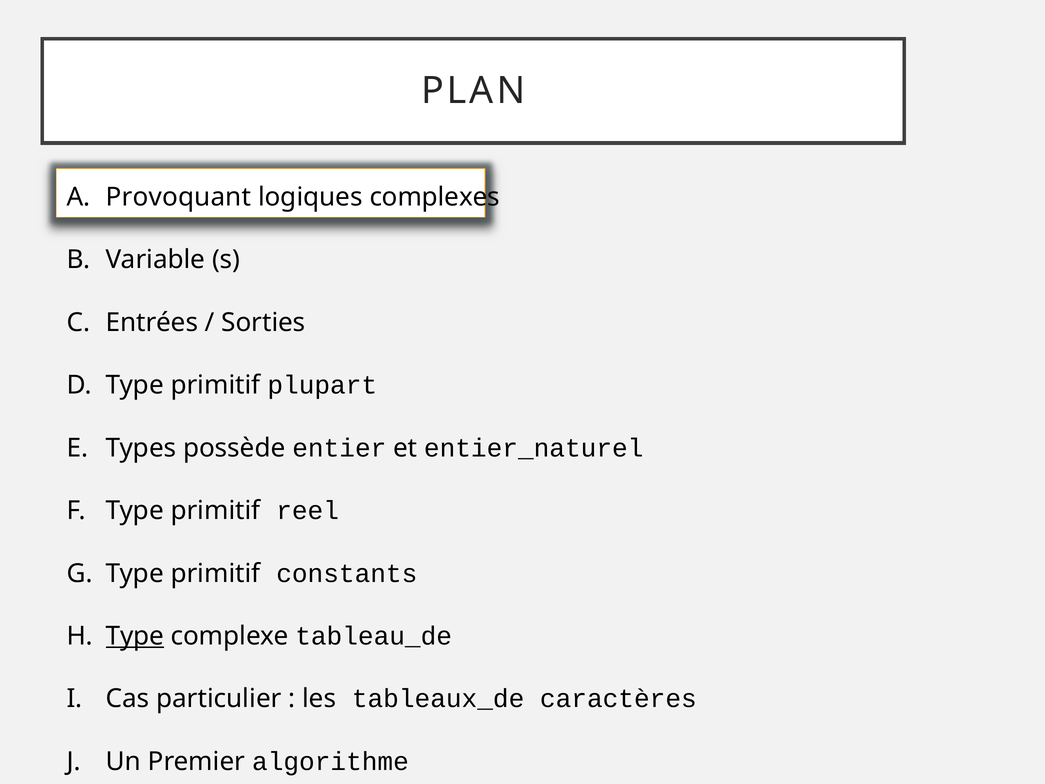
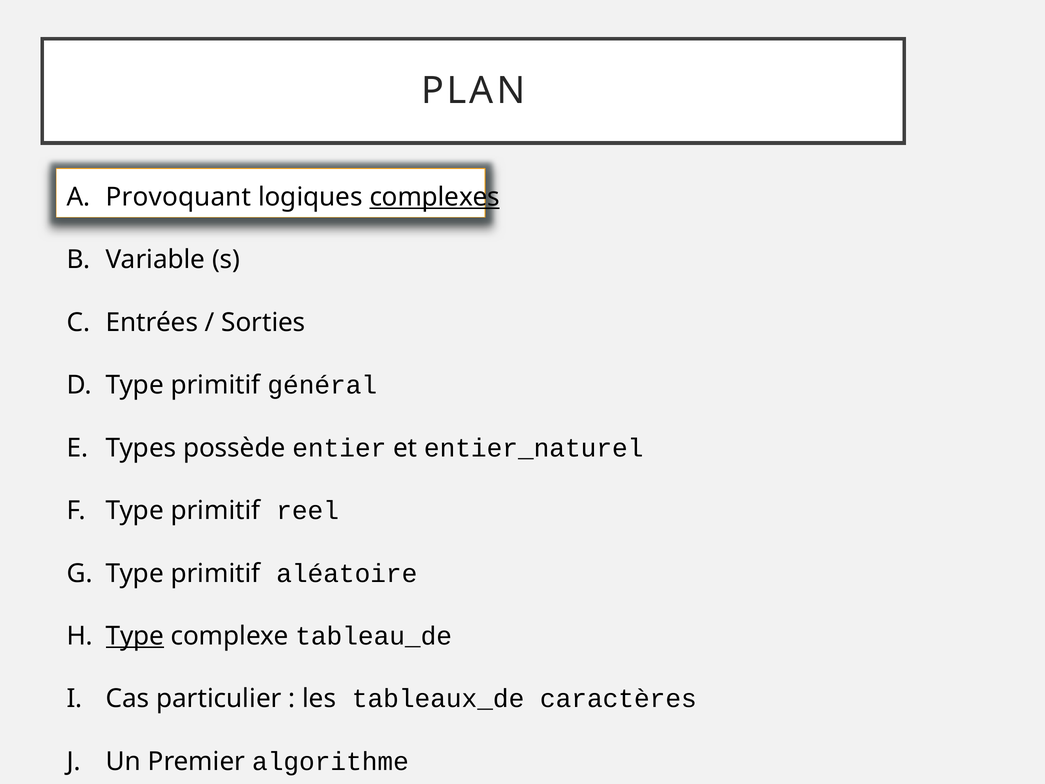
complexes underline: none -> present
plupart: plupart -> général
constants: constants -> aléatoire
